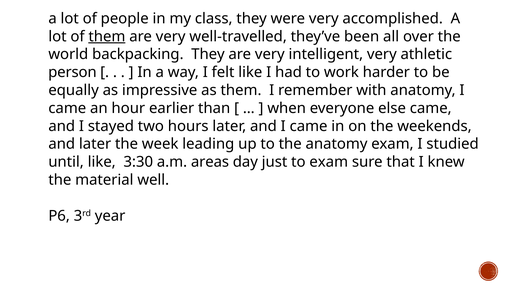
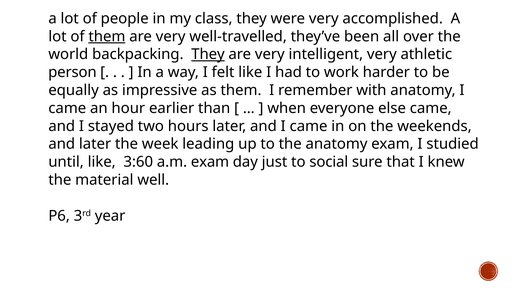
They at (208, 54) underline: none -> present
3:30: 3:30 -> 3:60
a.m areas: areas -> exam
to exam: exam -> social
